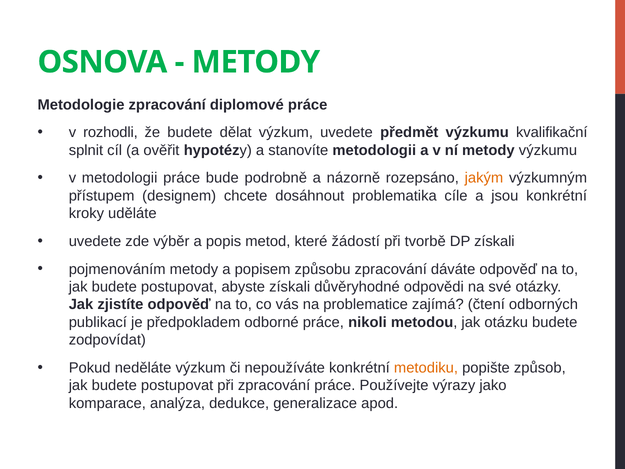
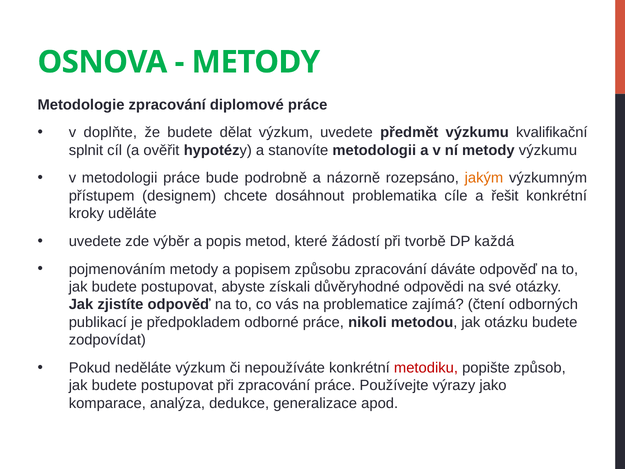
rozhodli: rozhodli -> doplňte
jsou: jsou -> řešit
DP získali: získali -> každá
metodiku colour: orange -> red
